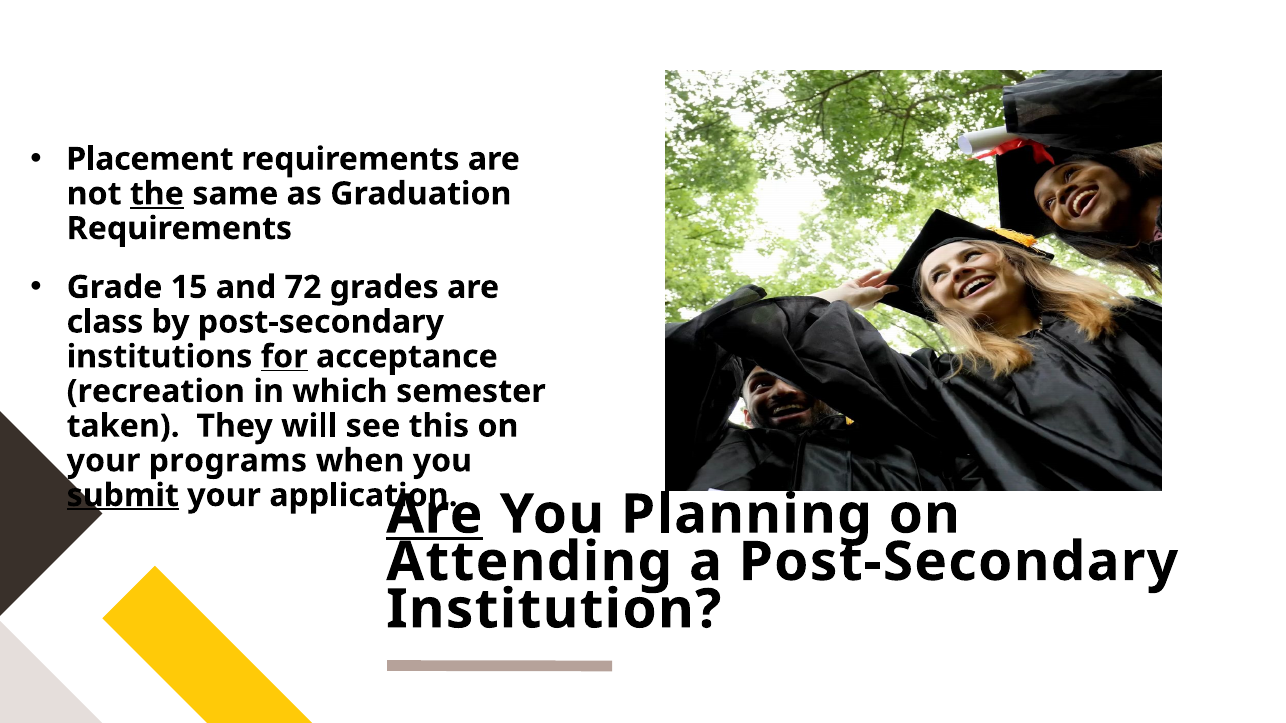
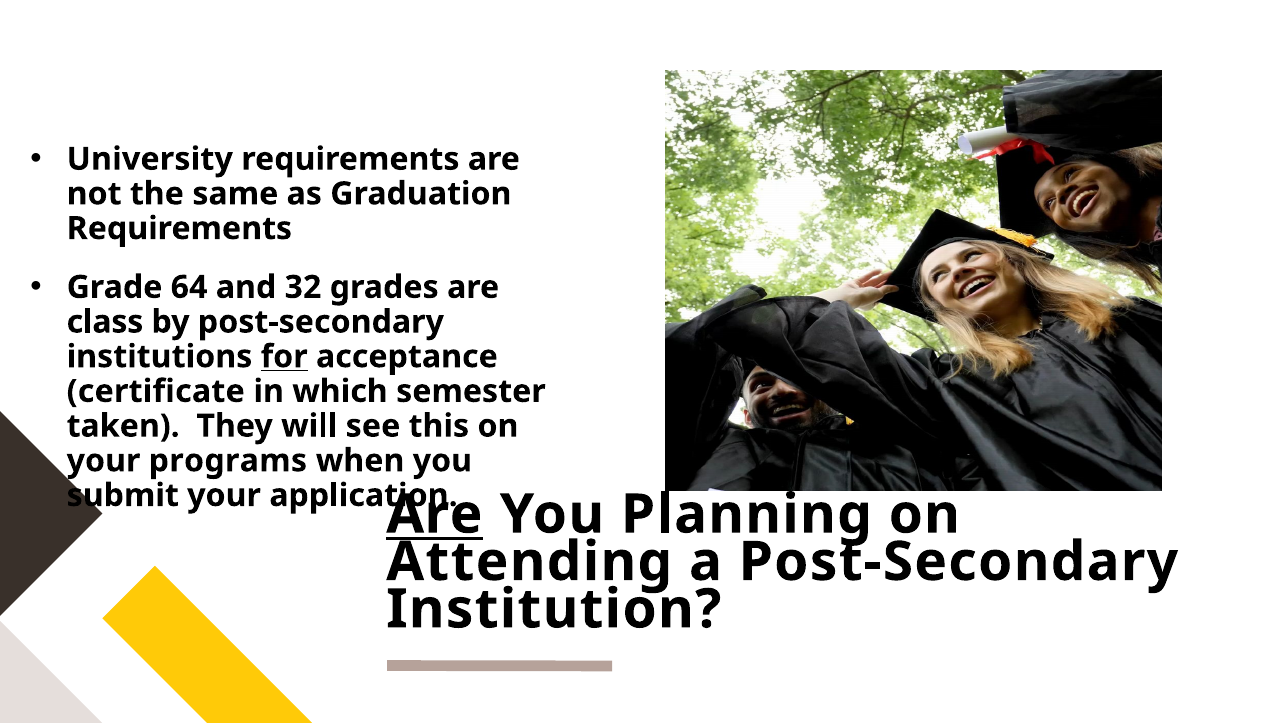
Placement: Placement -> University
the underline: present -> none
15: 15 -> 64
72: 72 -> 32
recreation: recreation -> certificate
submit underline: present -> none
